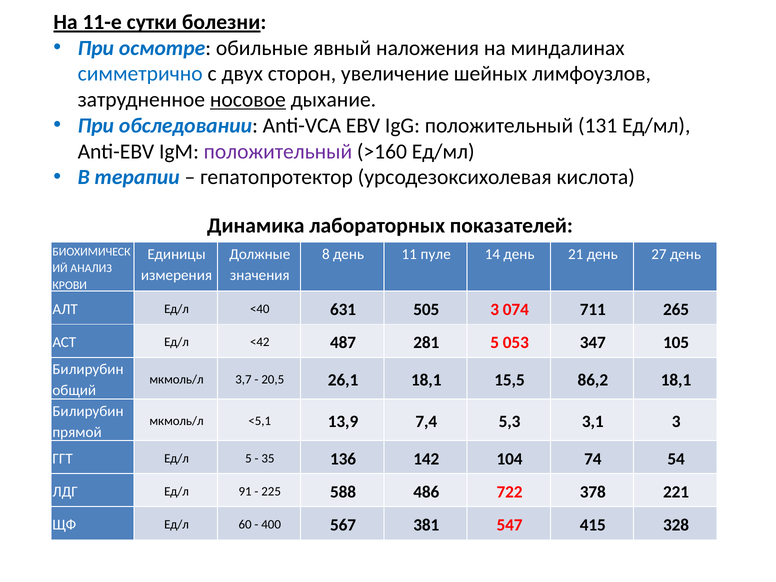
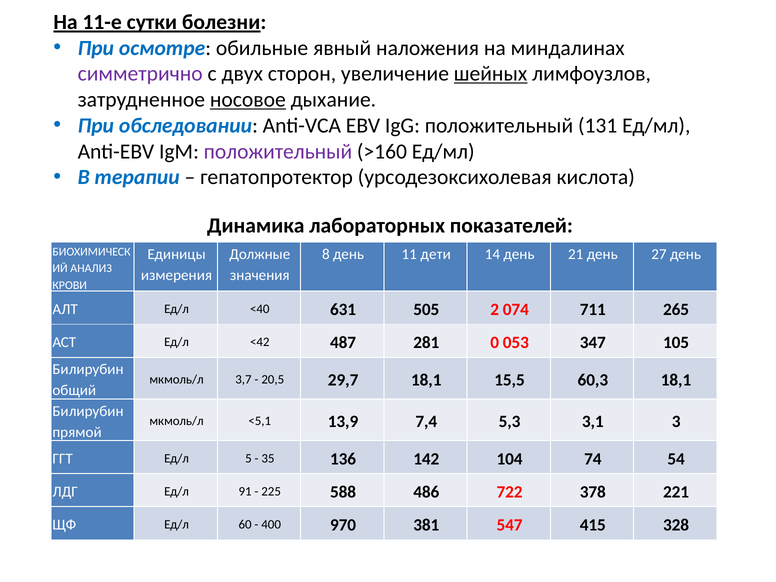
симметрично colour: blue -> purple
шейных underline: none -> present
пуле: пуле -> дети
505 3: 3 -> 2
281 5: 5 -> 0
26,1: 26,1 -> 29,7
86,2: 86,2 -> 60,3
567: 567 -> 970
